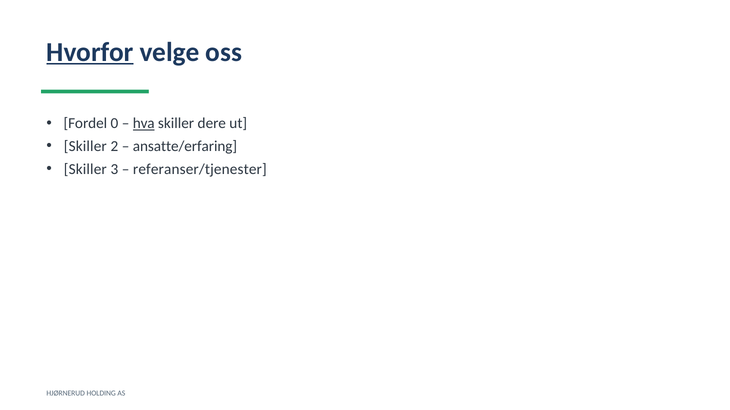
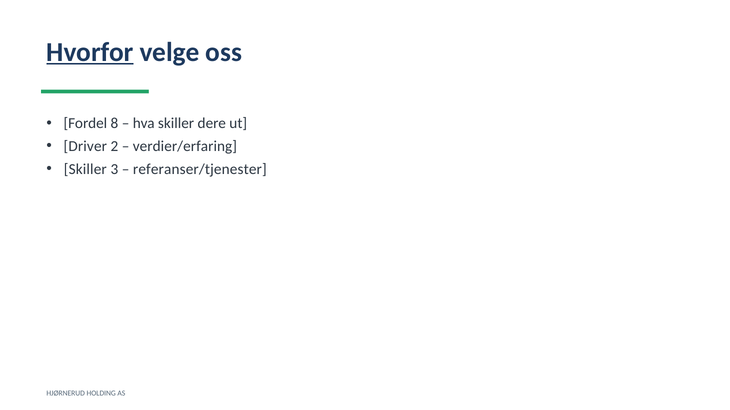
0: 0 -> 8
hva underline: present -> none
Skiller at (85, 146): Skiller -> Driver
ansatte/erfaring: ansatte/erfaring -> verdier/erfaring
